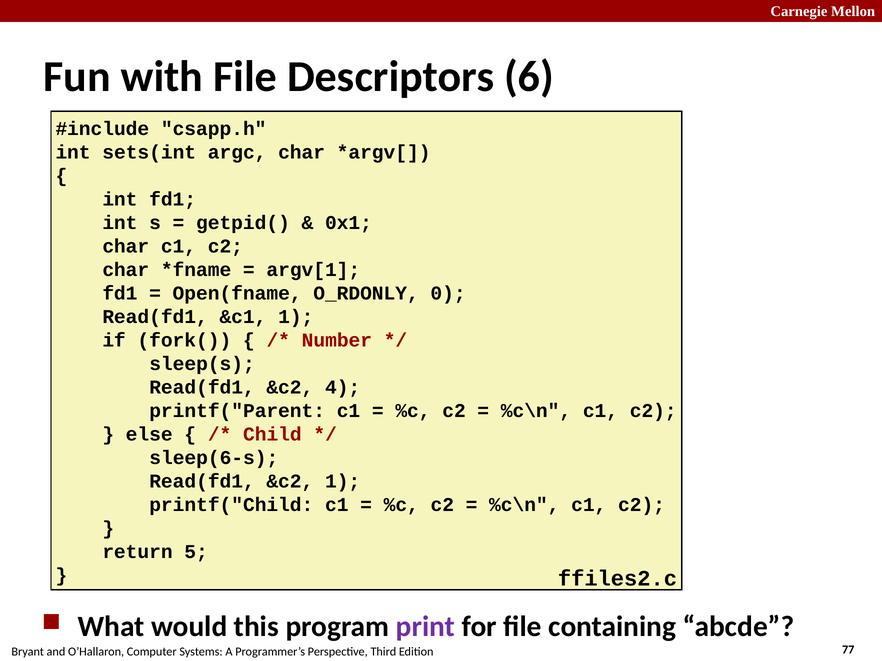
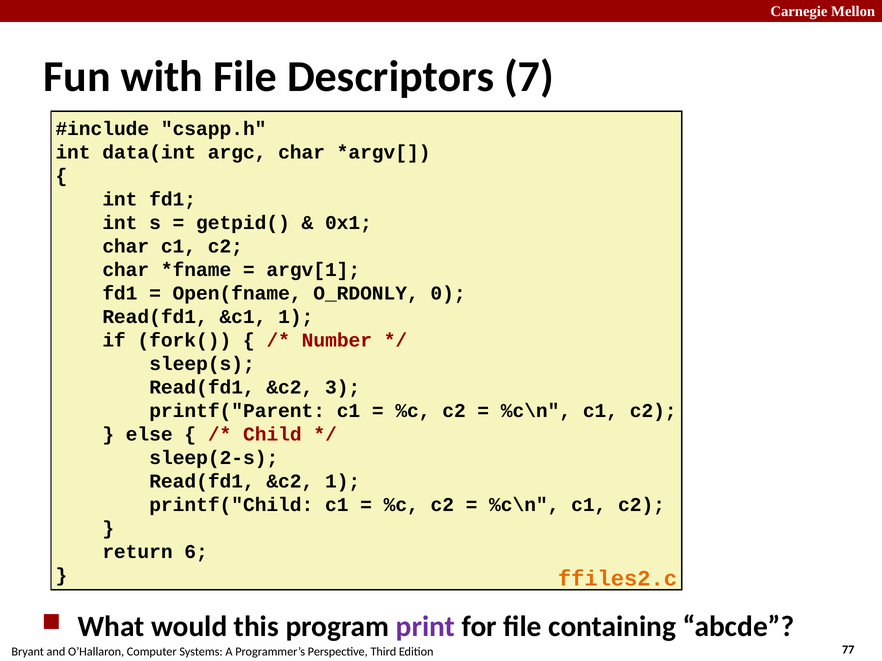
6: 6 -> 7
sets(int: sets(int -> data(int
4: 4 -> 3
sleep(6-s: sleep(6-s -> sleep(2-s
5: 5 -> 6
ffiles2.c colour: black -> orange
